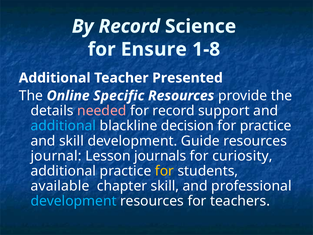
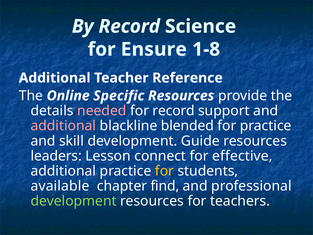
Presented: Presented -> Reference
additional at (63, 126) colour: light blue -> pink
decision: decision -> blended
journal: journal -> leaders
journals: journals -> connect
curiosity: curiosity -> effective
chapter skill: skill -> find
development at (74, 201) colour: light blue -> light green
